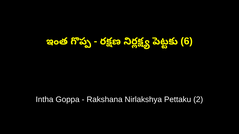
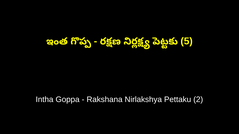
6: 6 -> 5
